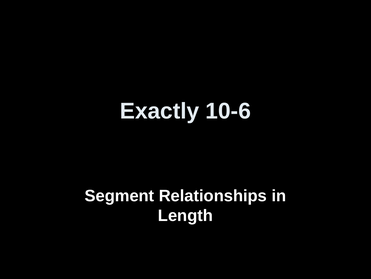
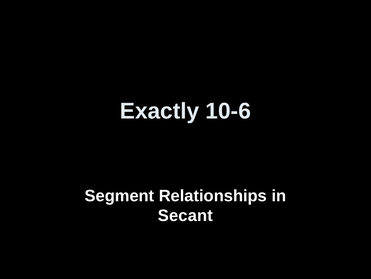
Length: Length -> Secant
